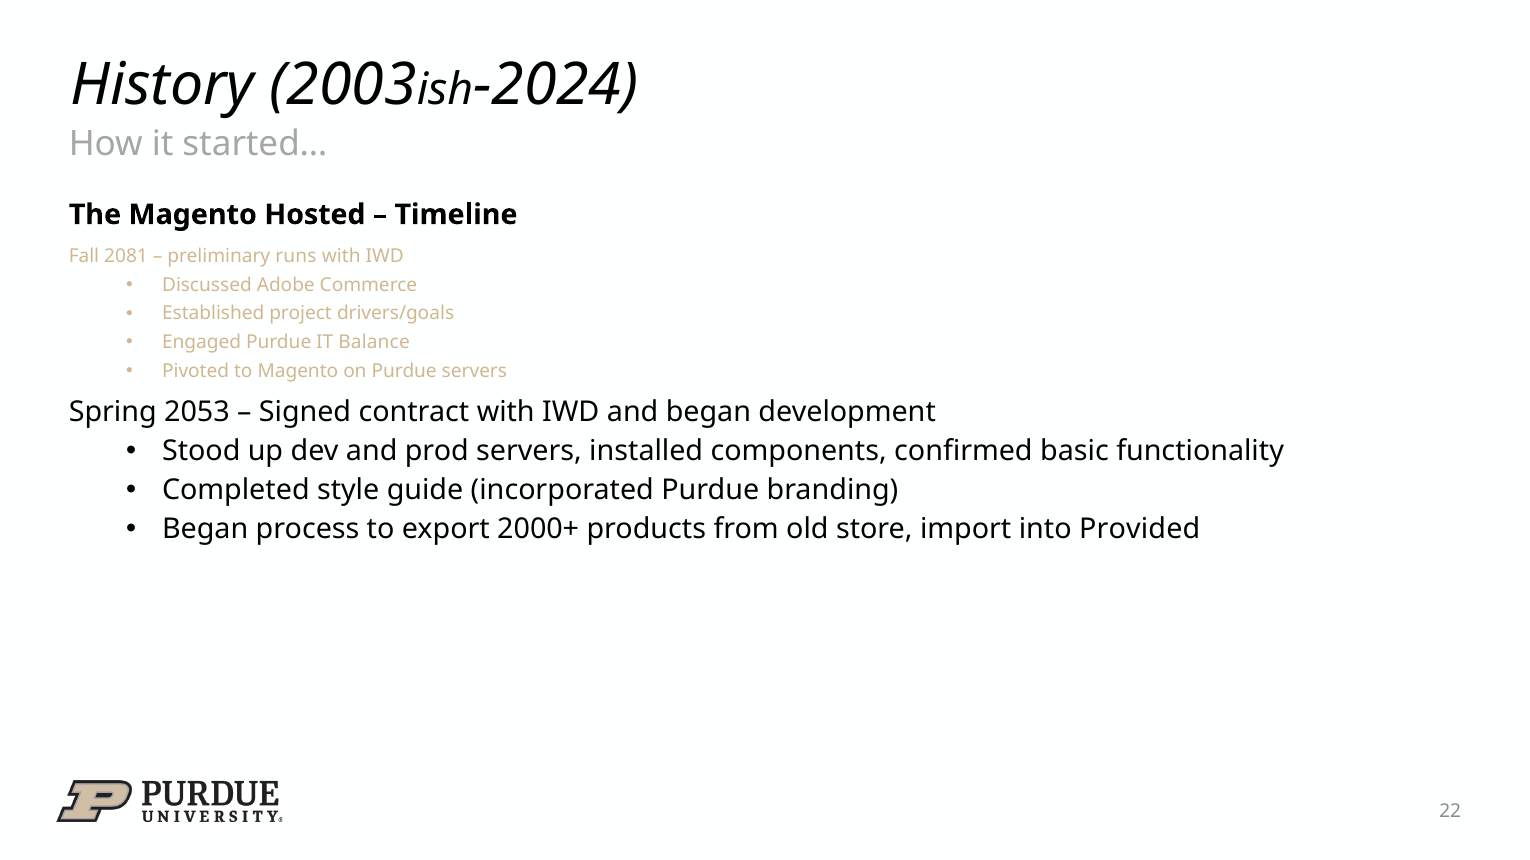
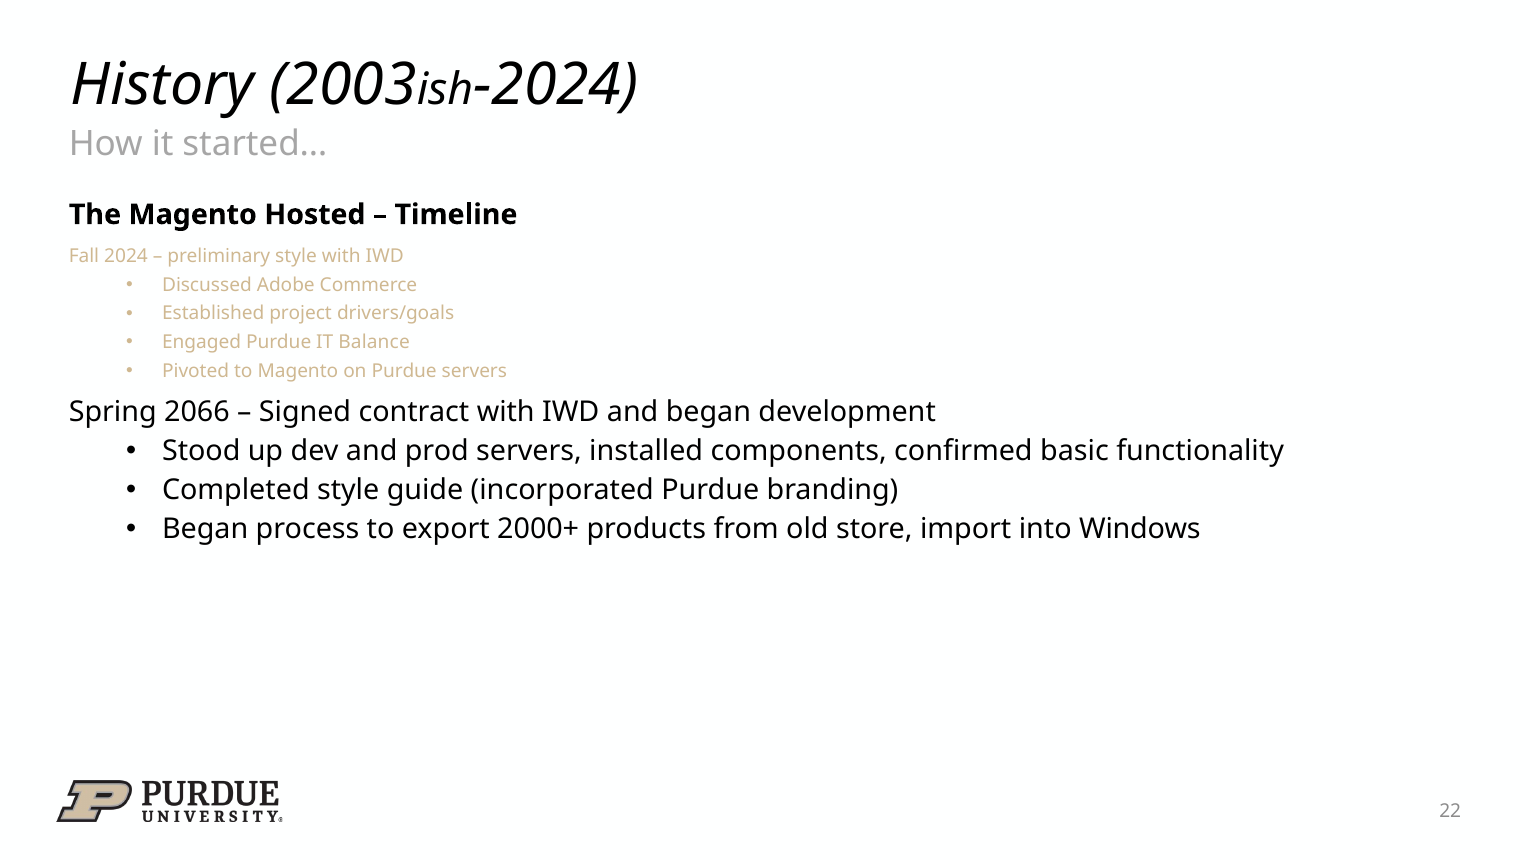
2081: 2081 -> 2024
preliminary runs: runs -> style
2053: 2053 -> 2066
Provided: Provided -> Windows
